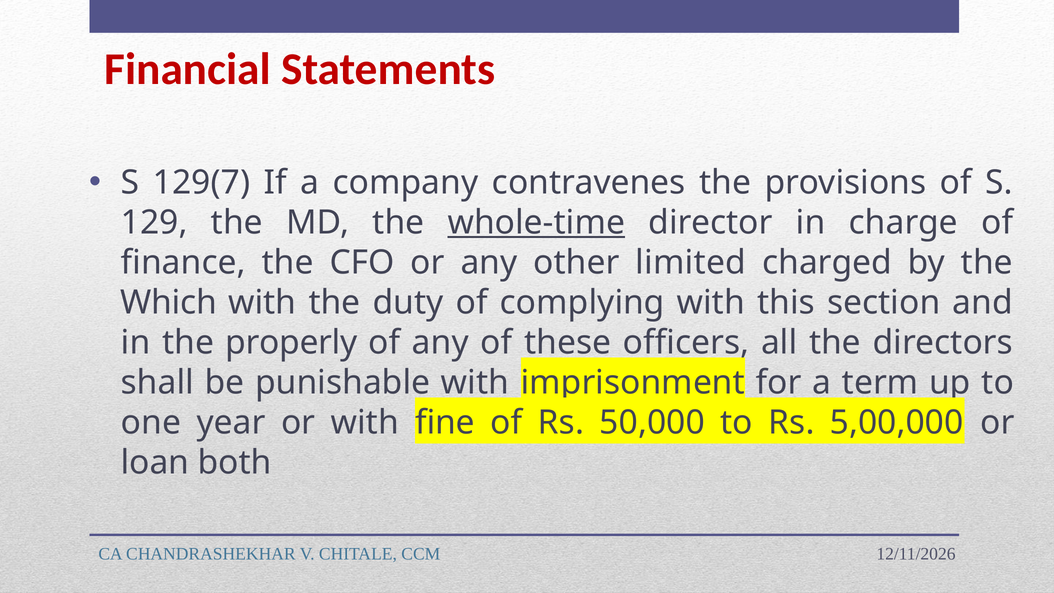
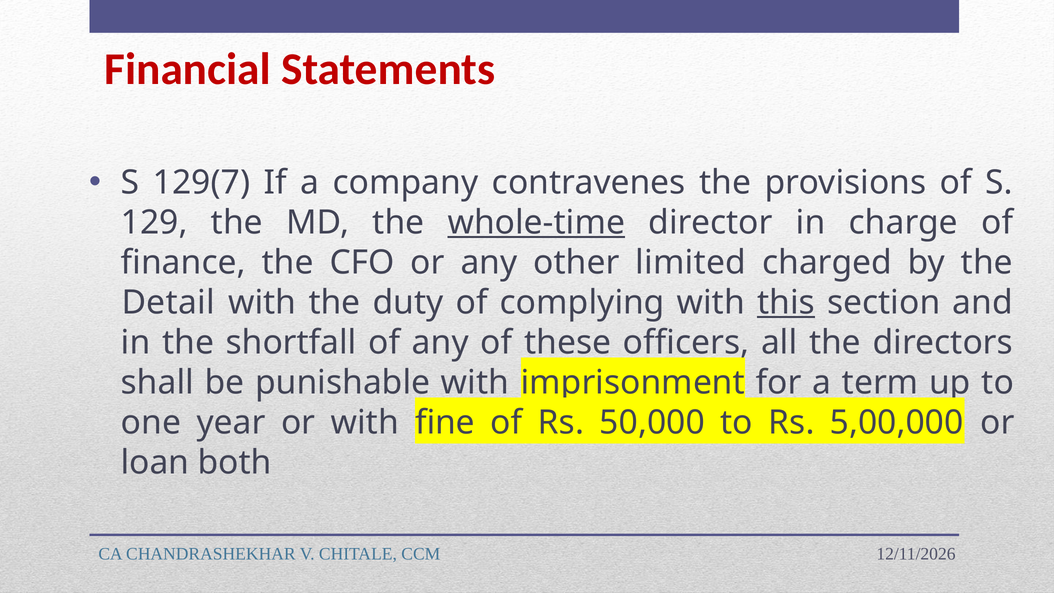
Which: Which -> Detail
this underline: none -> present
properly: properly -> shortfall
